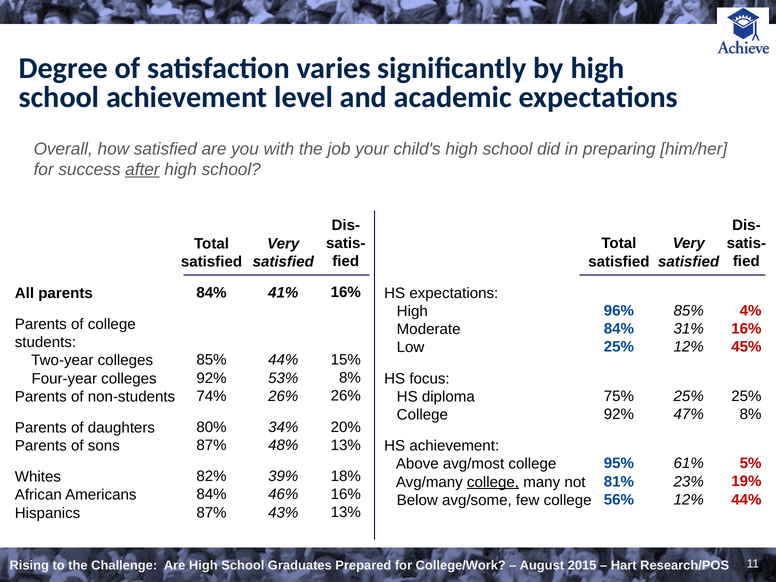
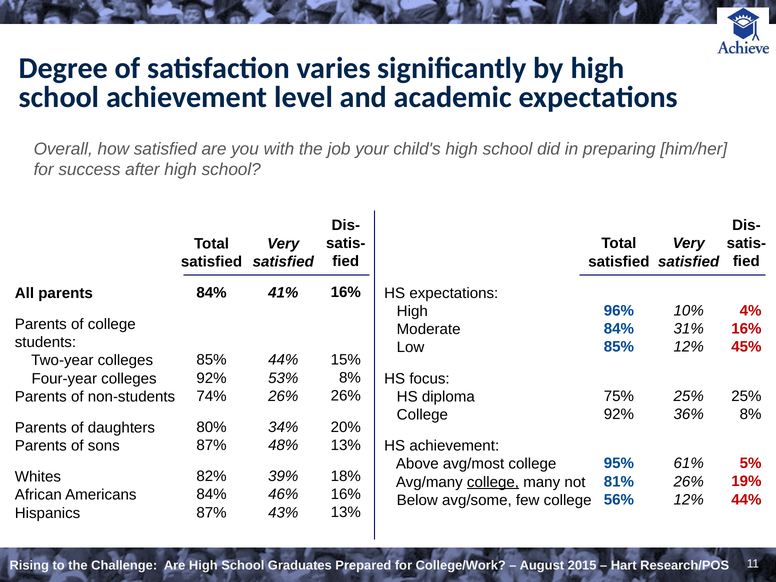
after underline: present -> none
85% at (689, 311): 85% -> 10%
25% at (619, 347): 25% -> 85%
47%: 47% -> 36%
23% at (689, 482): 23% -> 26%
